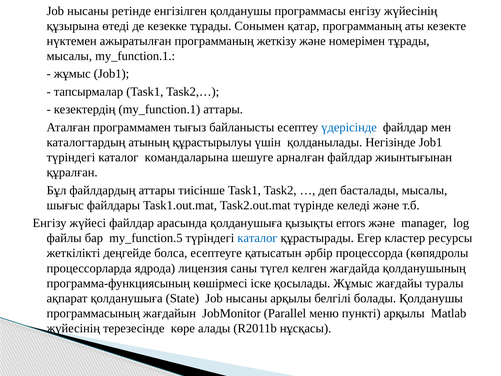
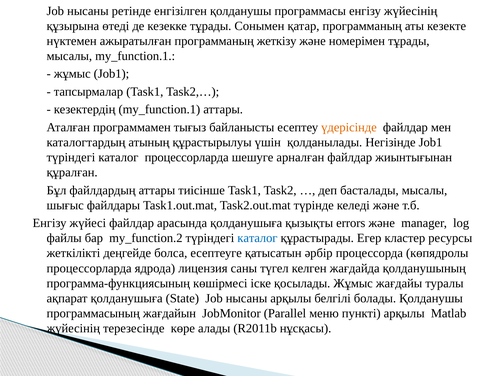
үдерісінде colour: blue -> orange
каталог командаларына: командаларына -> процессорларда
my_function.5: my_function.5 -> my_function.2
